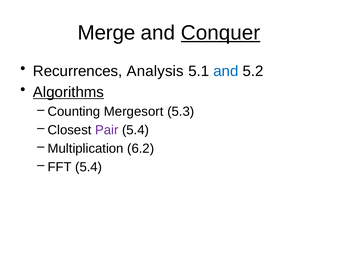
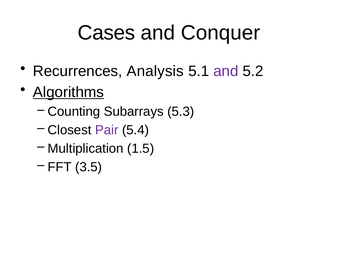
Merge: Merge -> Cases
Conquer underline: present -> none
and at (226, 71) colour: blue -> purple
Mergesort: Mergesort -> Subarrays
6.2: 6.2 -> 1.5
FFT 5.4: 5.4 -> 3.5
